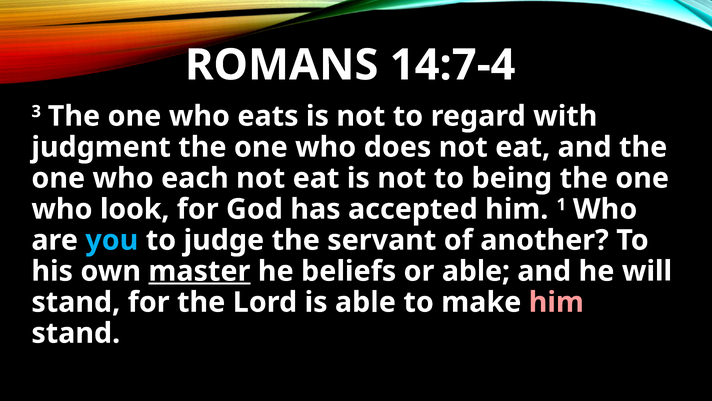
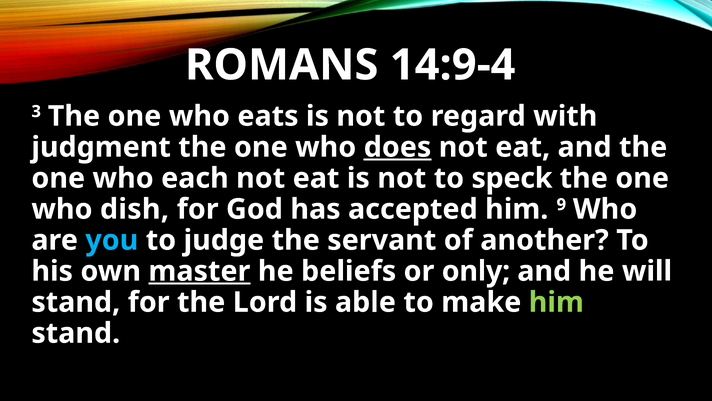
14:7-4: 14:7-4 -> 14:9-4
does underline: none -> present
being: being -> speck
look: look -> dish
1: 1 -> 9
or able: able -> only
him at (556, 302) colour: pink -> light green
